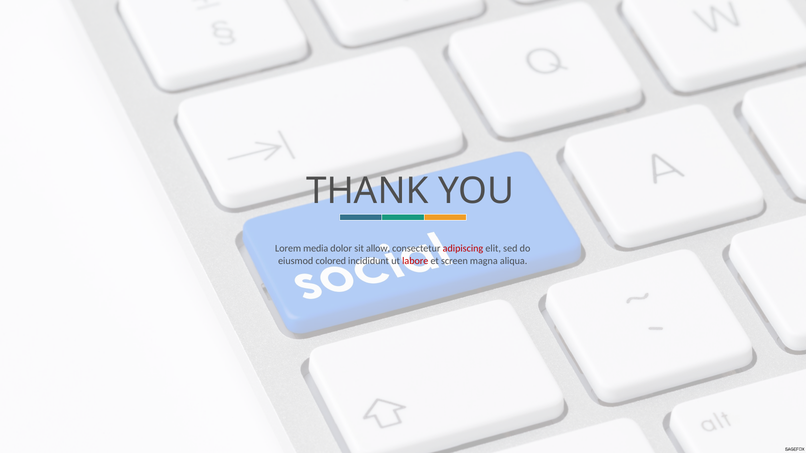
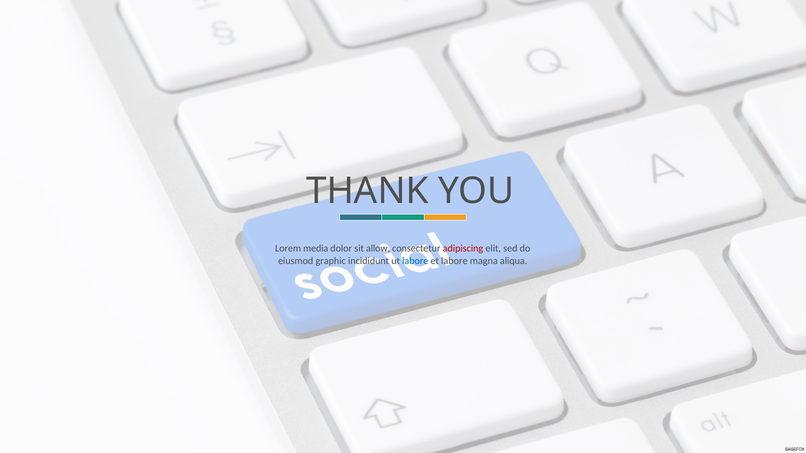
colored: colored -> graphic
labore at (415, 261) colour: red -> blue
et screen: screen -> labore
